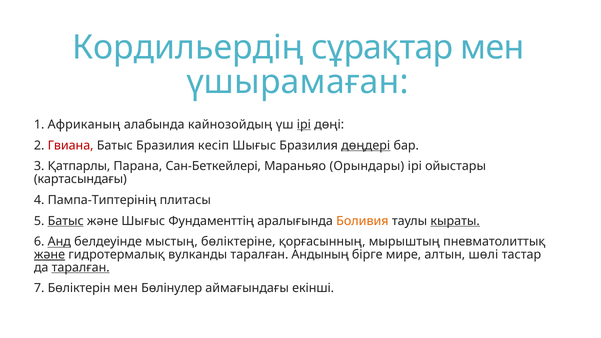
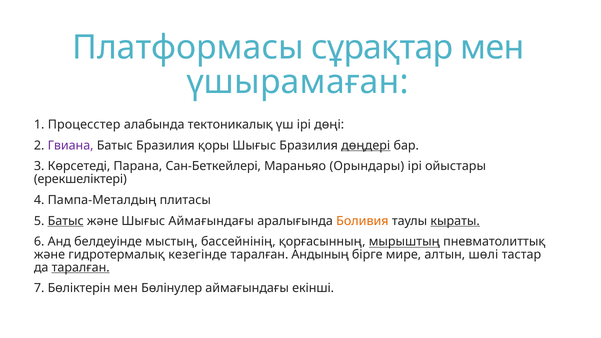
Кордильердің: Кордильердің -> Платформасы
Африканың: Африканың -> Процесстер
кайнозойдың: кайнозойдың -> тектоникалық
ірі at (304, 124) underline: present -> none
Гвиана colour: red -> purple
кесіп: кесіп -> қоры
Қатпарлы: Қатпарлы -> Көрсетеді
картасындағы: картасындағы -> ерекшеліктері
Пампа-Типтерінің: Пампа-Типтерінің -> Пампа-Металдың
Шығыс Фундаменттің: Фундаменттің -> Аймағындағы
Анд underline: present -> none
бөліктеріне: бөліктеріне -> бассейнінің
мырыштың underline: none -> present
және at (49, 255) underline: present -> none
вулканды: вулканды -> кезегінде
